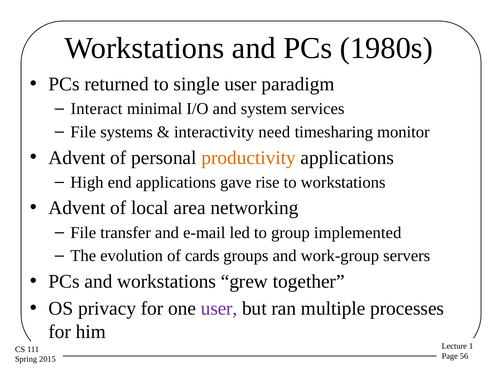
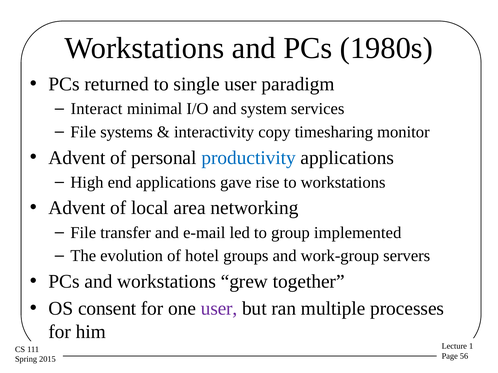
need: need -> copy
productivity colour: orange -> blue
cards: cards -> hotel
privacy: privacy -> consent
